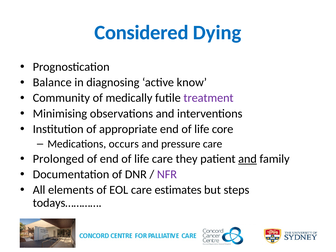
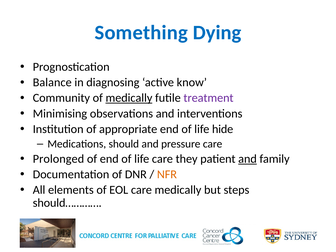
Considered: Considered -> Something
medically at (129, 98) underline: none -> present
core: core -> hide
occurs: occurs -> should
NFR colour: purple -> orange
care estimates: estimates -> medically
todays…………: todays………… -> should…………
